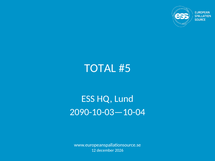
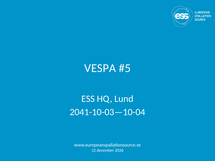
TOTAL: TOTAL -> VESPA
2090-10-03—10-04: 2090-10-03—10-04 -> 2041-10-03—10-04
